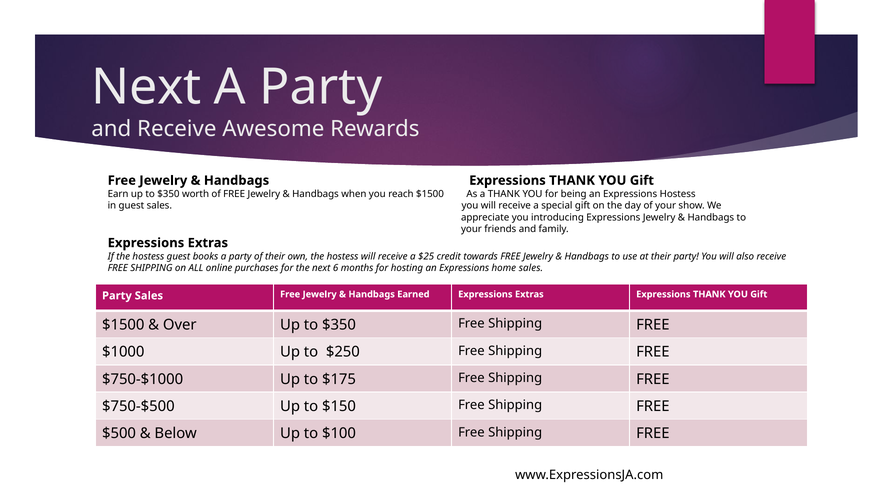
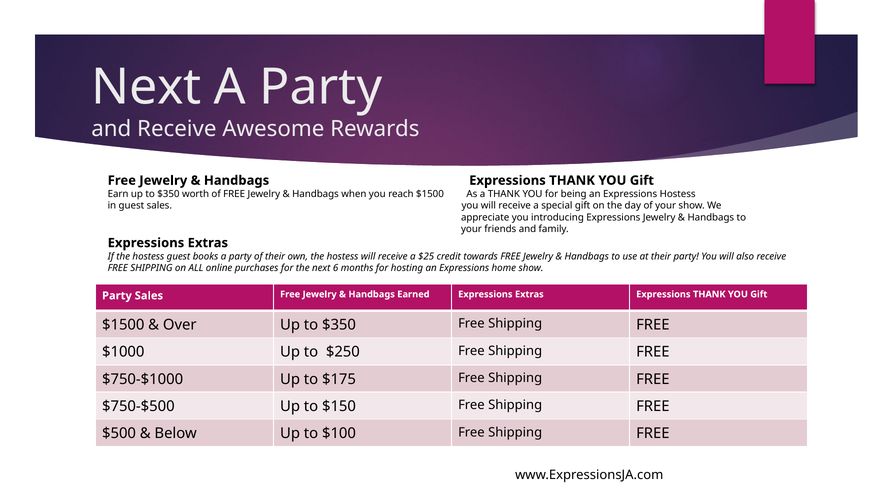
home sales: sales -> show
